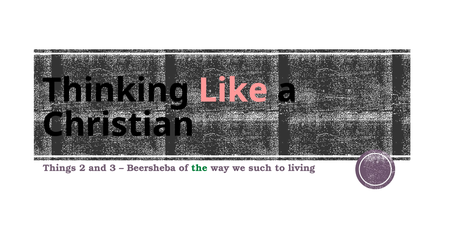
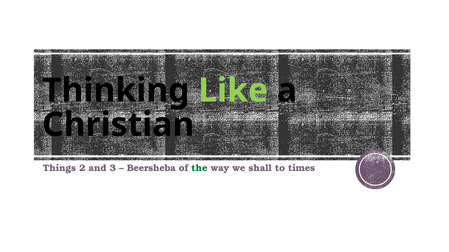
Like colour: pink -> light green
such: such -> shall
living: living -> times
